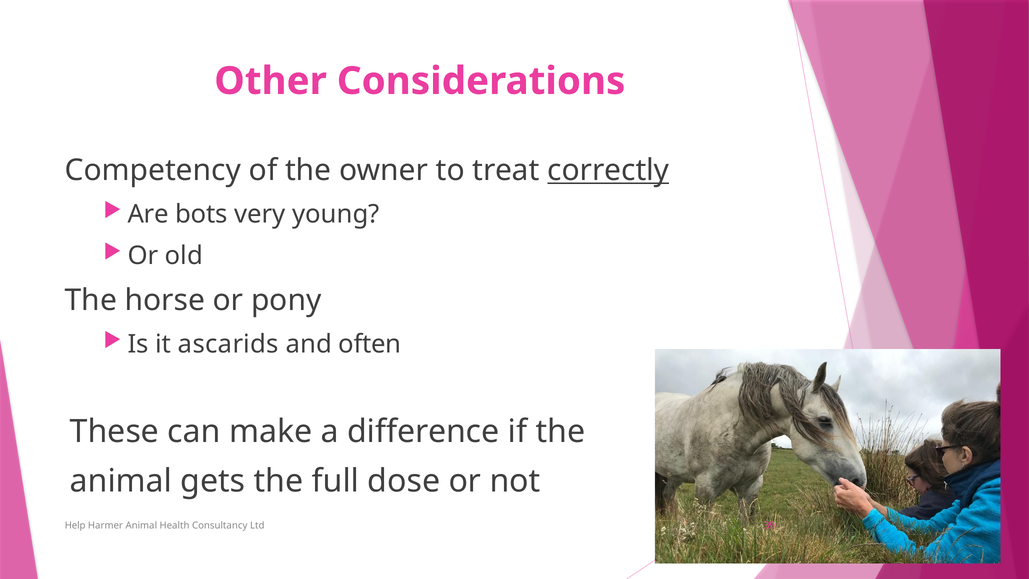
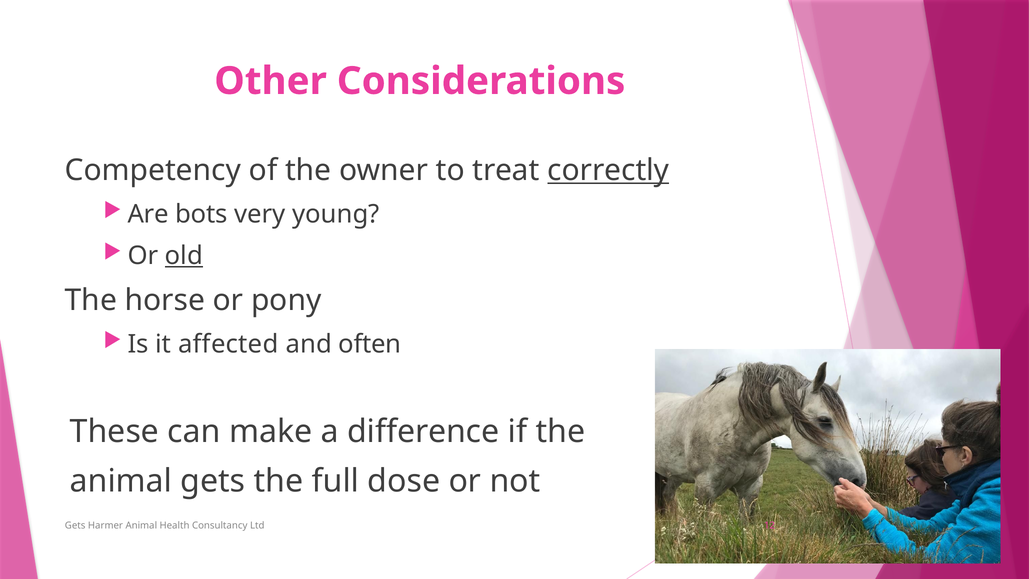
old underline: none -> present
ascarids: ascarids -> affected
Help at (75, 525): Help -> Gets
39: 39 -> 12
